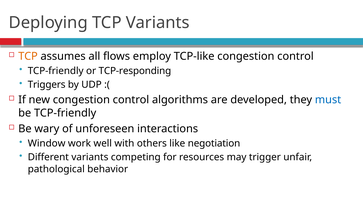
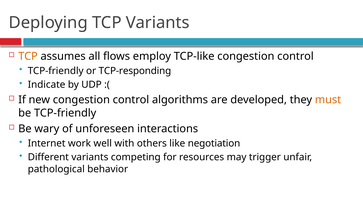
Triggers: Triggers -> Indicate
must colour: blue -> orange
Window: Window -> Internet
